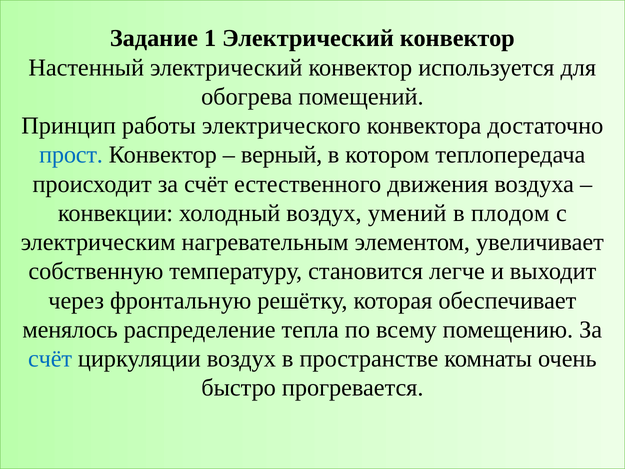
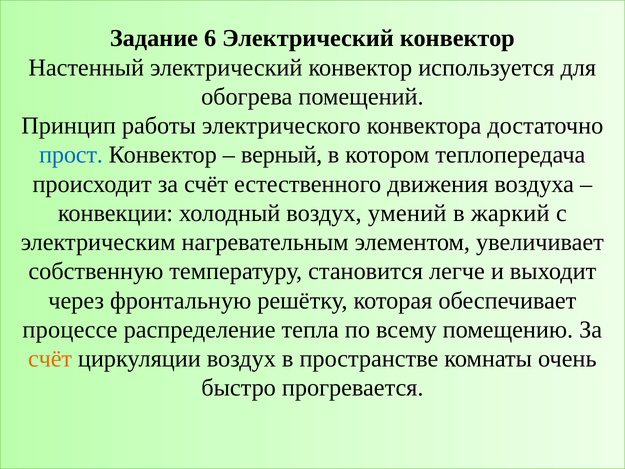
1: 1 -> 6
плодом: плодом -> жаркий
менялось: менялось -> процессе
счёт at (50, 359) colour: blue -> orange
